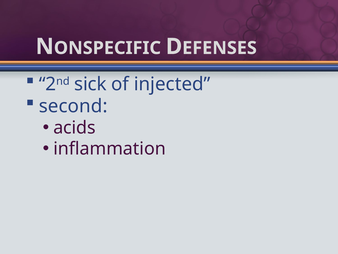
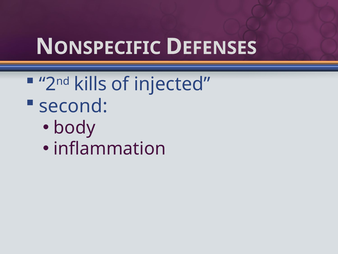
sick: sick -> kills
acids: acids -> body
